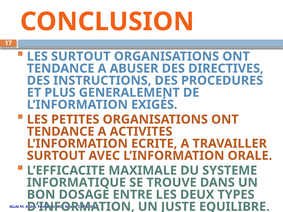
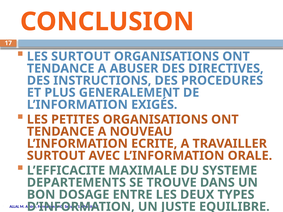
ACTIVITES: ACTIVITES -> NOUVEAU
INFORMATIQUE: INFORMATIQUE -> DEPARTEMENTS
